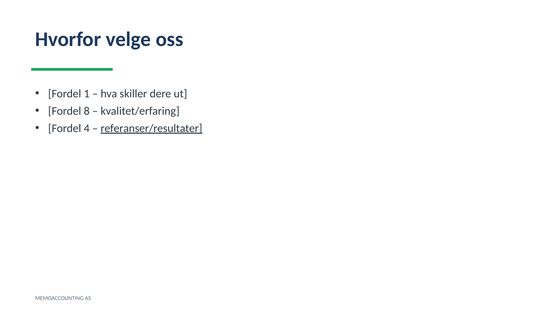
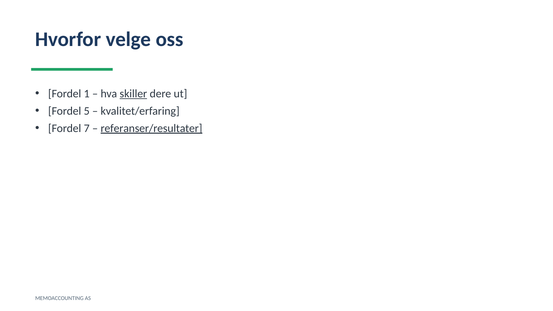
skiller underline: none -> present
8: 8 -> 5
4: 4 -> 7
